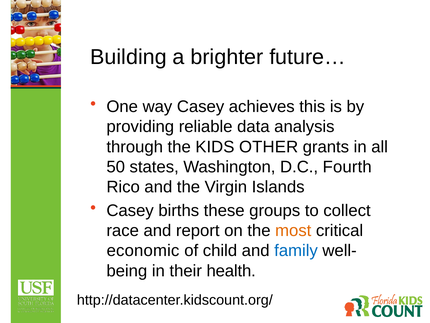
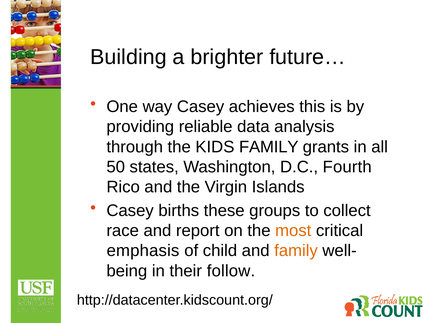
KIDS OTHER: OTHER -> FAMILY
economic: economic -> emphasis
family at (296, 250) colour: blue -> orange
health: health -> follow
